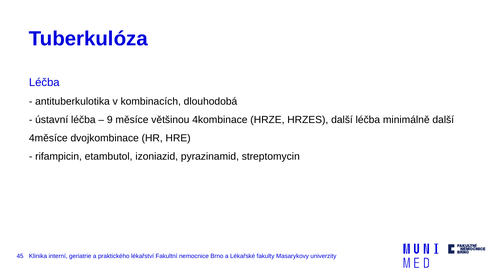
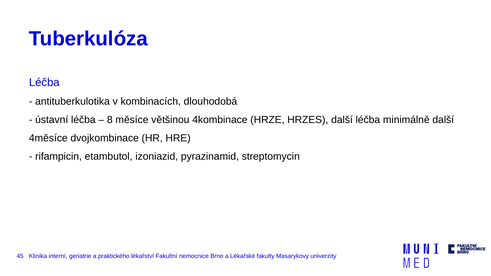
9: 9 -> 8
